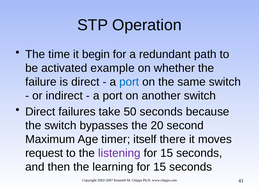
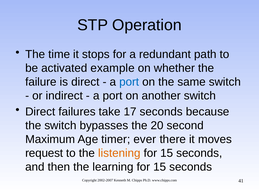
begin: begin -> stops
50: 50 -> 17
itself: itself -> ever
listening colour: purple -> orange
